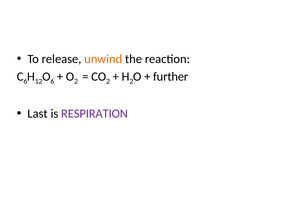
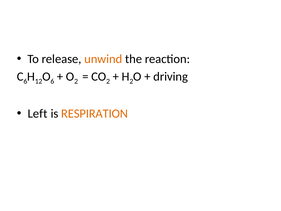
further: further -> driving
Last: Last -> Left
RESPIRATION colour: purple -> orange
